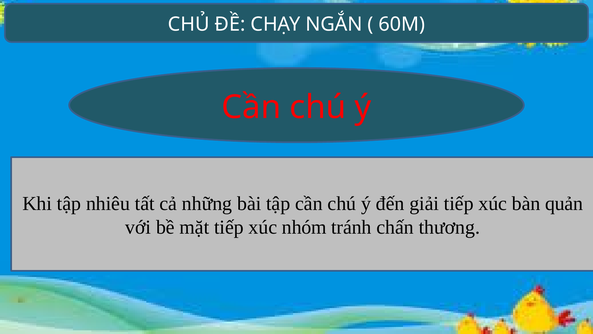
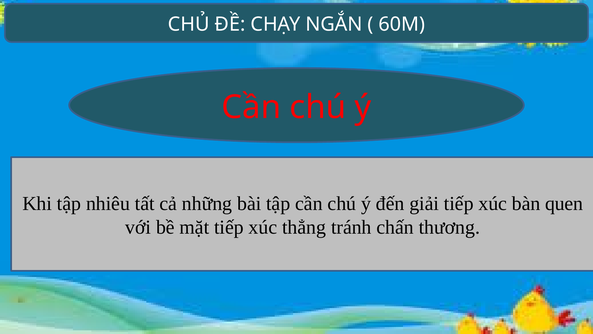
quản: quản -> quen
nhóm: nhóm -> thẳng
